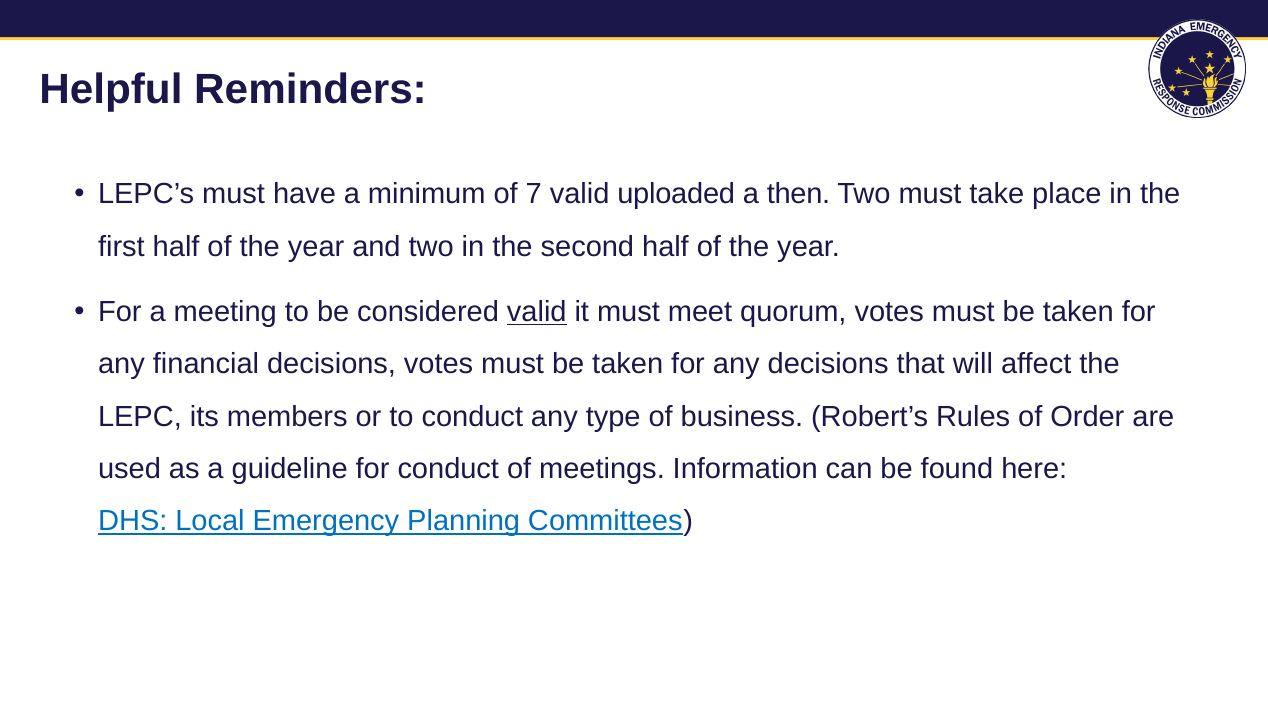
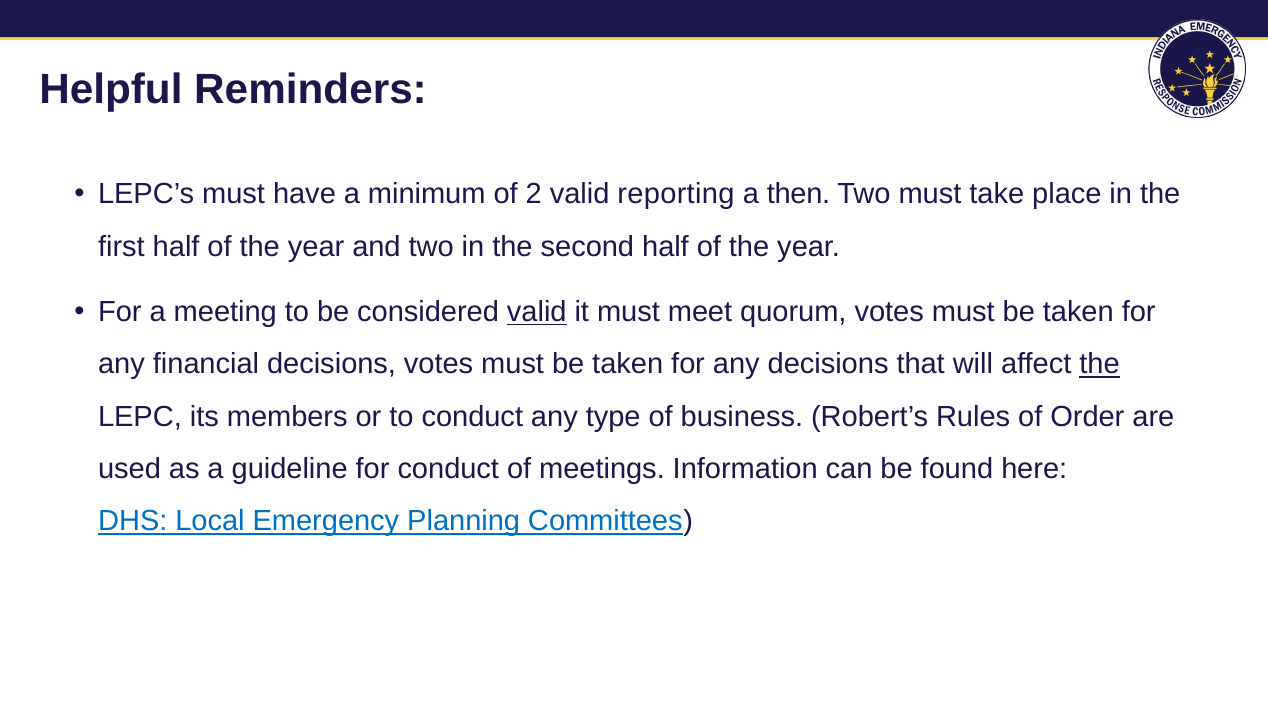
7: 7 -> 2
uploaded: uploaded -> reporting
the at (1100, 364) underline: none -> present
